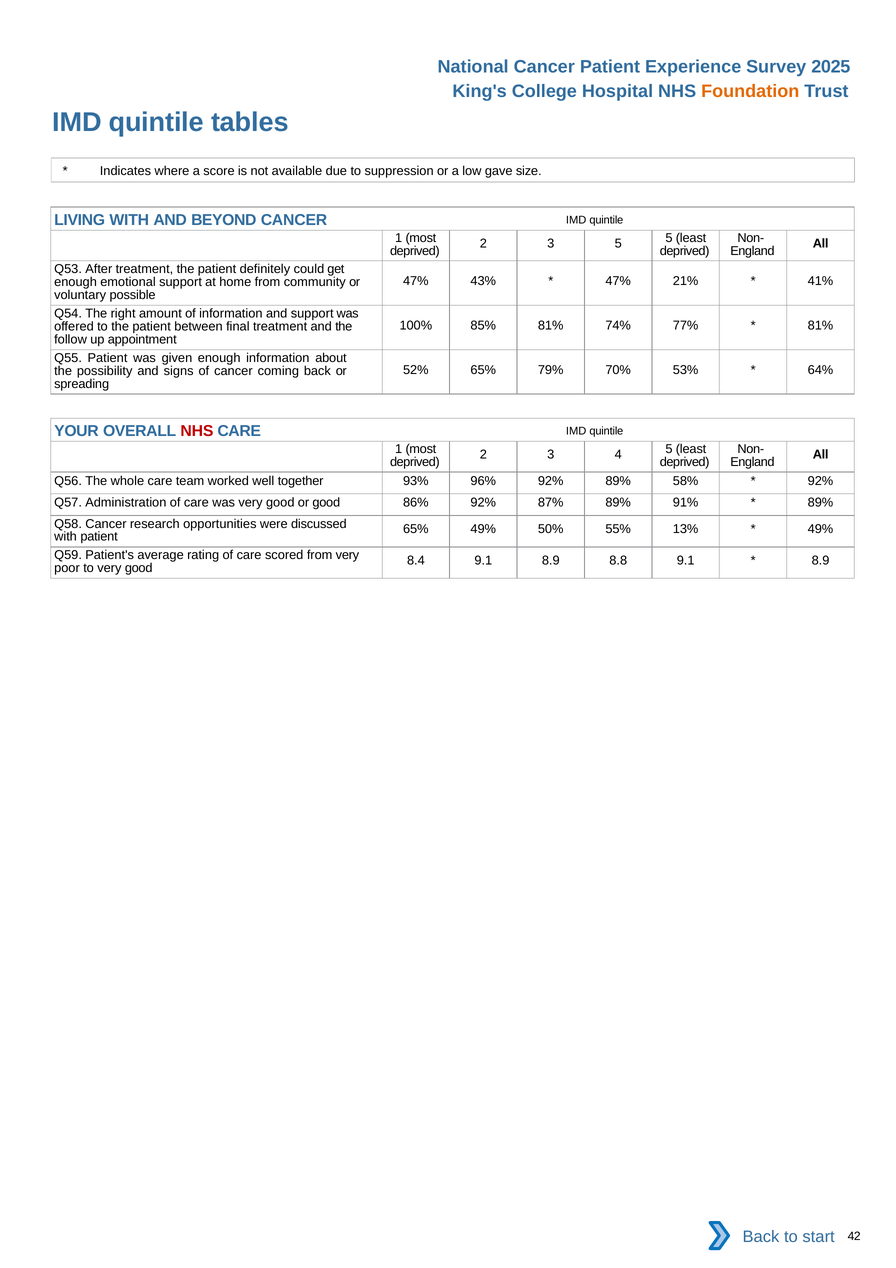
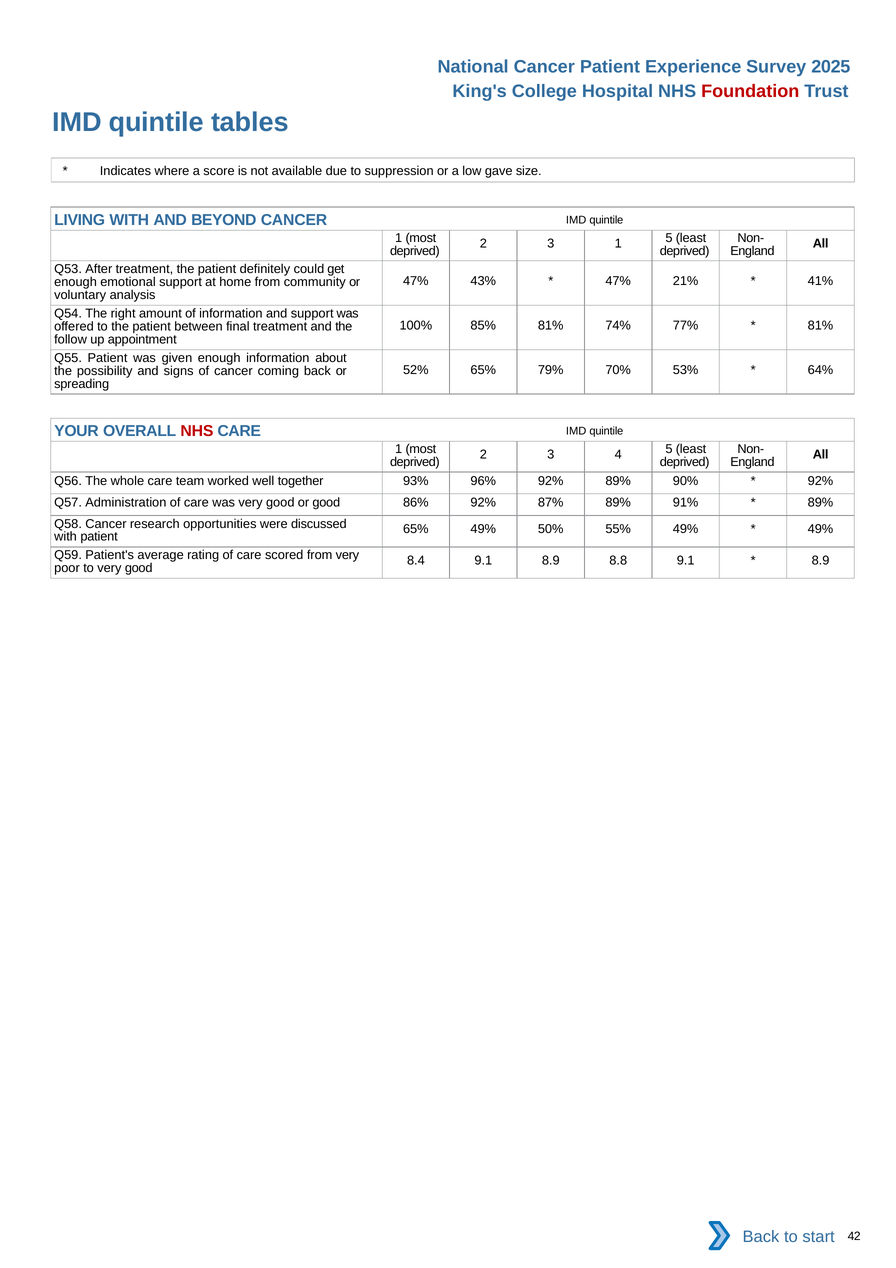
Foundation colour: orange -> red
3 5: 5 -> 1
possible: possible -> analysis
58%: 58% -> 90%
55% 13%: 13% -> 49%
